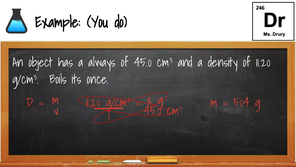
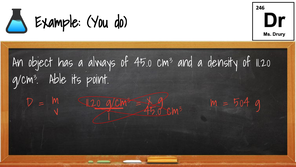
Boils: Boils -> Able
once: once -> point
